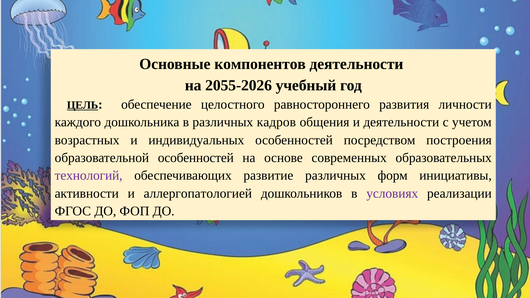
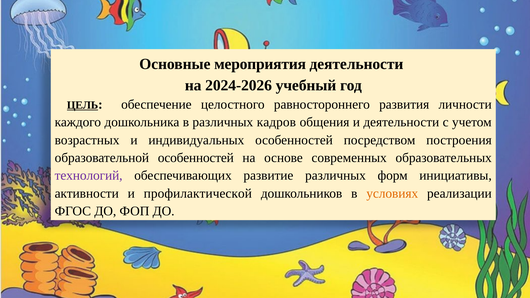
компонентов: компонентов -> мероприятия
2055-2026: 2055-2026 -> 2024-2026
аллергопатологией: аллергопатологией -> профилактической
условиях colour: purple -> orange
